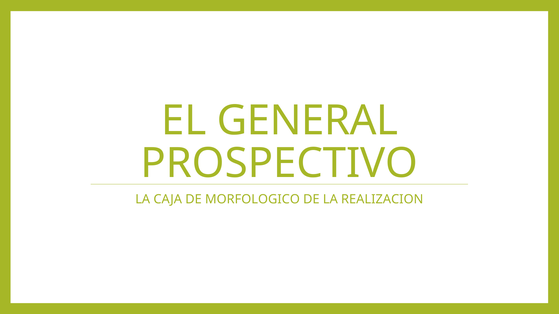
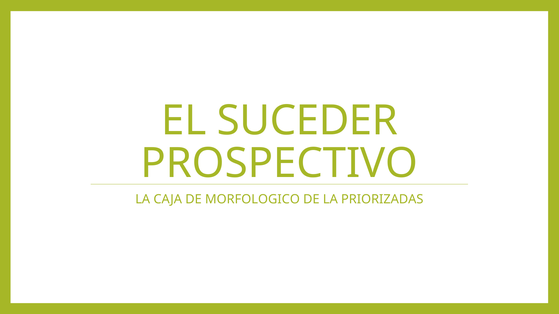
GENERAL: GENERAL -> SUCEDER
REALIZACION: REALIZACION -> PRIORIZADAS
